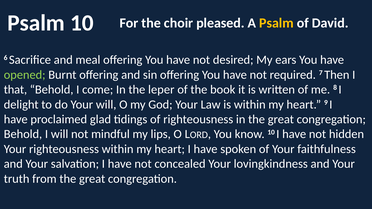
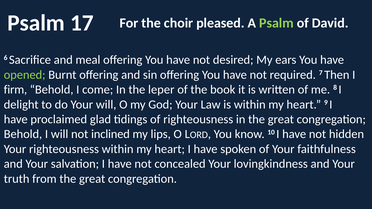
Psalm 10: 10 -> 17
Psalm at (276, 23) colour: yellow -> light green
that: that -> firm
mindful: mindful -> inclined
